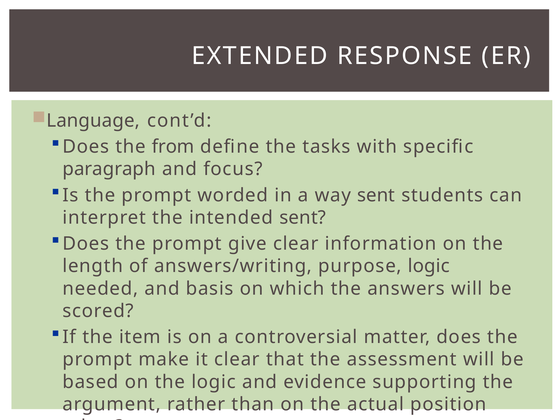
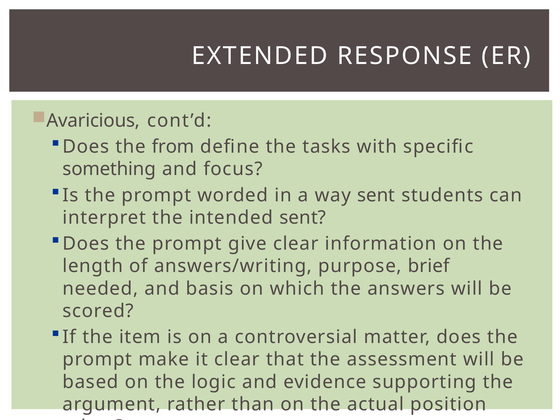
Language: Language -> Avaricious
paragraph: paragraph -> something
purpose logic: logic -> brief
